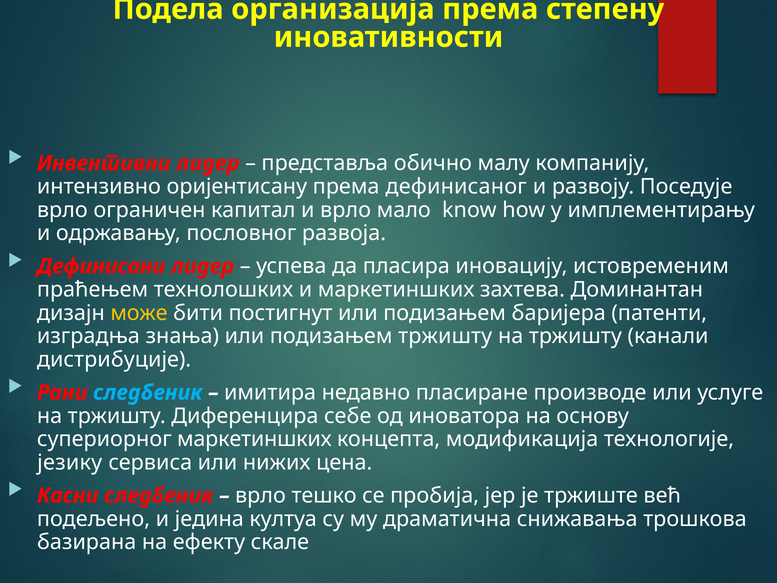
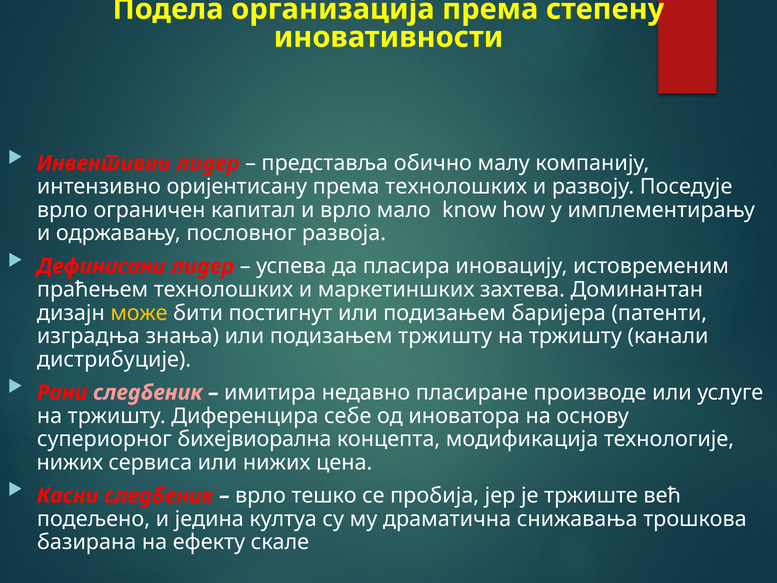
према дефинисаног: дефинисаног -> технолошких
следбеник at (148, 392) colour: light blue -> pink
супериорног маркетиншких: маркетиншких -> бихејвиорална
језику at (70, 462): језику -> нижих
